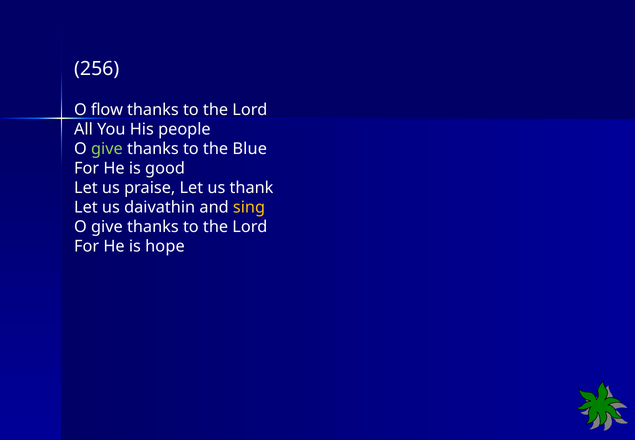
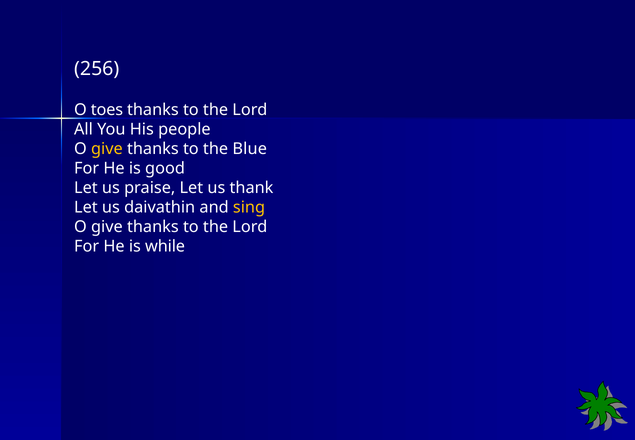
flow: flow -> toes
give at (107, 149) colour: light green -> yellow
hope: hope -> while
